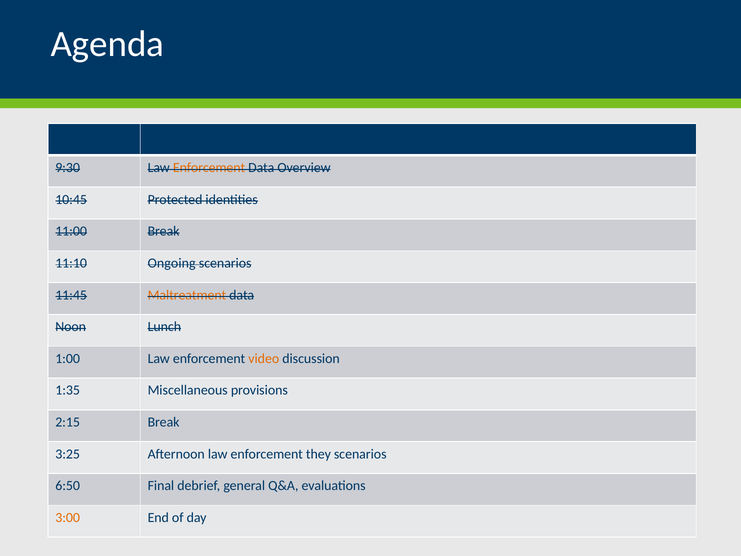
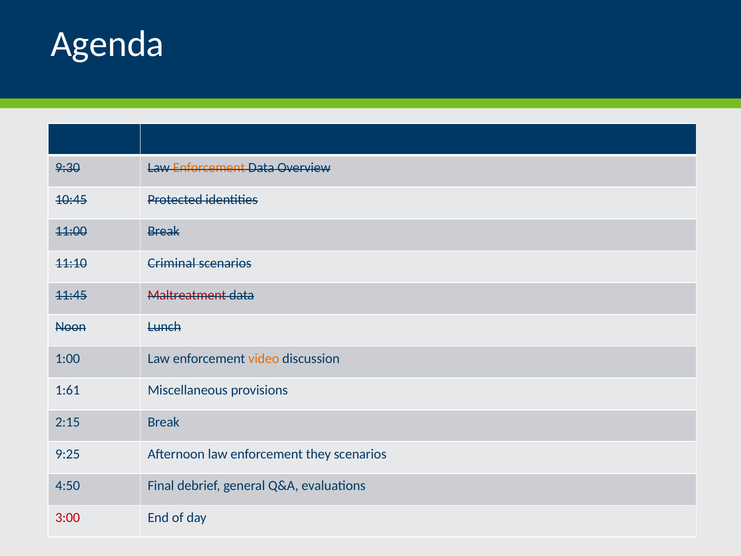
Ongoing: Ongoing -> Criminal
Maltreatment colour: orange -> red
1:35: 1:35 -> 1:61
3:25: 3:25 -> 9:25
6:50: 6:50 -> 4:50
3:00 colour: orange -> red
